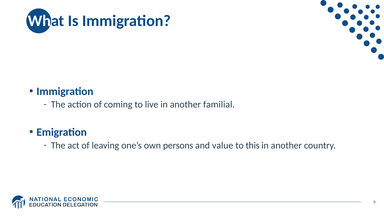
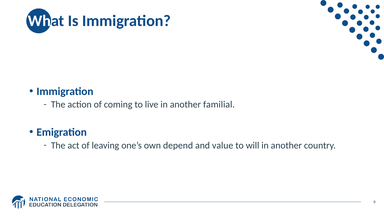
persons: persons -> depend
this: this -> will
